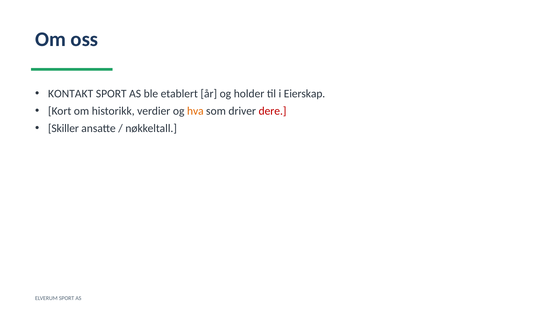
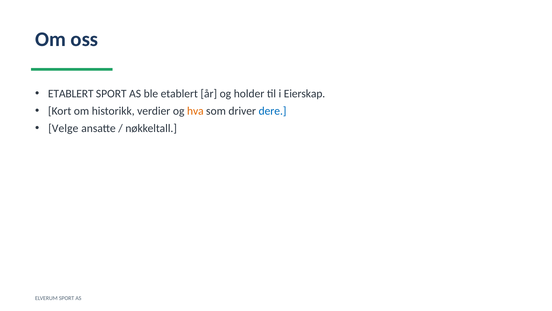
KONTAKT at (71, 93): KONTAKT -> ETABLERT
dere colour: red -> blue
Skiller: Skiller -> Velge
